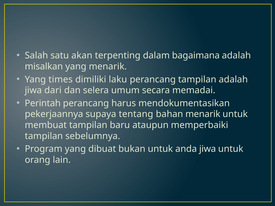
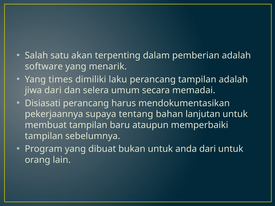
bagaimana: bagaimana -> pemberian
misalkan: misalkan -> software
Perintah: Perintah -> Disiasati
bahan menarik: menarik -> lanjutan
anda jiwa: jiwa -> dari
